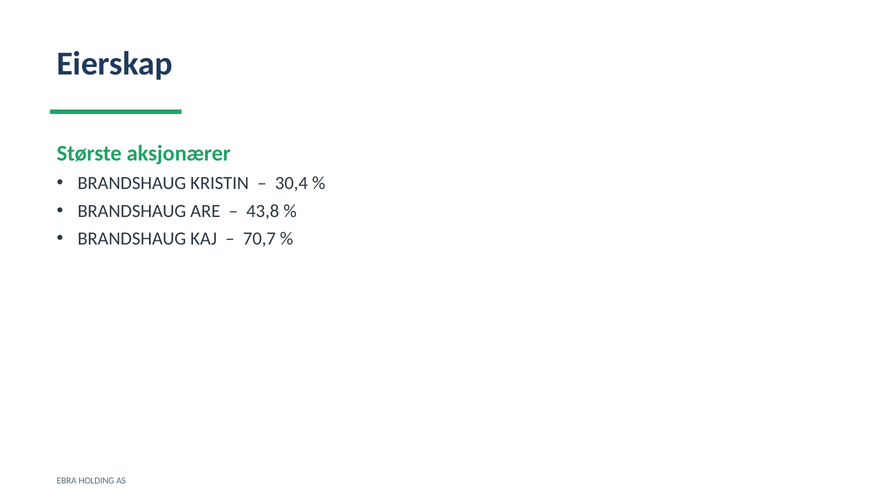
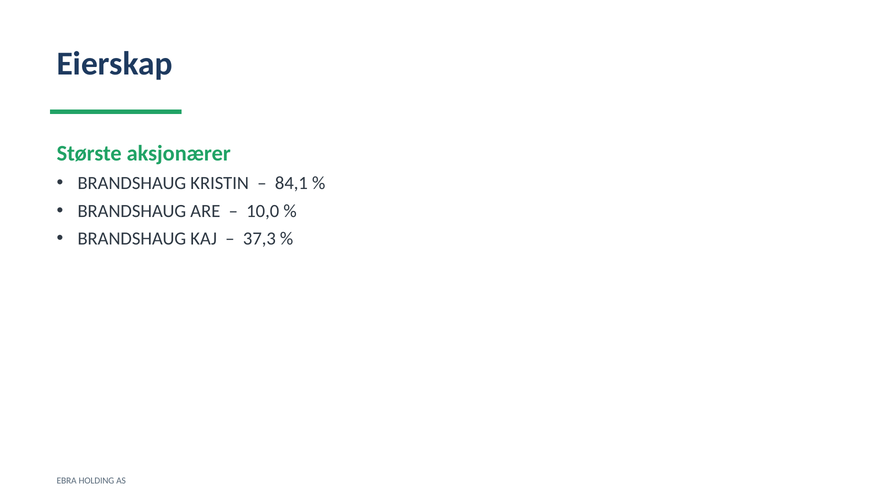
30,4: 30,4 -> 84,1
43,8: 43,8 -> 10,0
70,7: 70,7 -> 37,3
